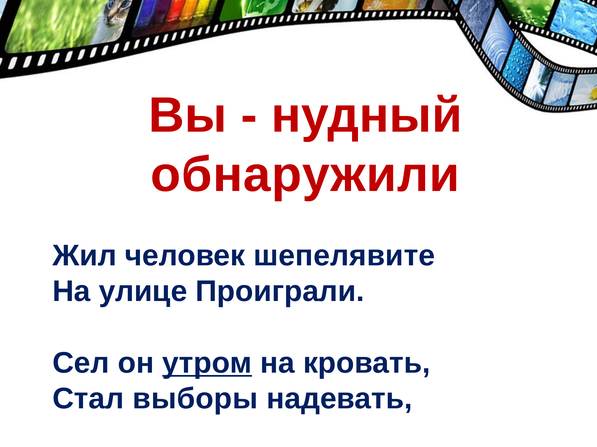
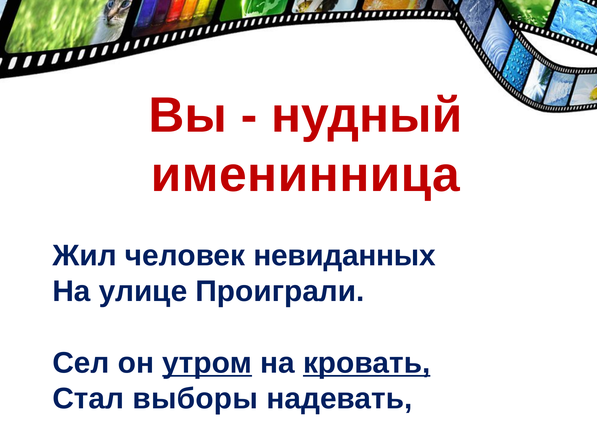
обнаружили: обнаружили -> именинница
шепелявите: шепелявите -> невиданных
кровать underline: none -> present
